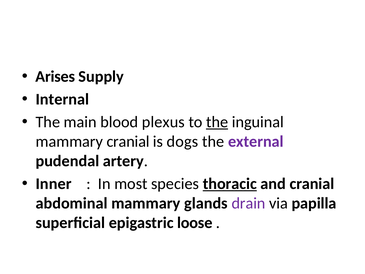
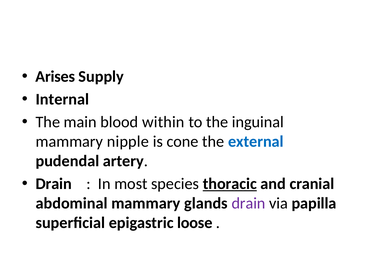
plexus: plexus -> within
the at (217, 122) underline: present -> none
mammary cranial: cranial -> nipple
dogs: dogs -> cone
external colour: purple -> blue
Inner at (54, 184): Inner -> Drain
